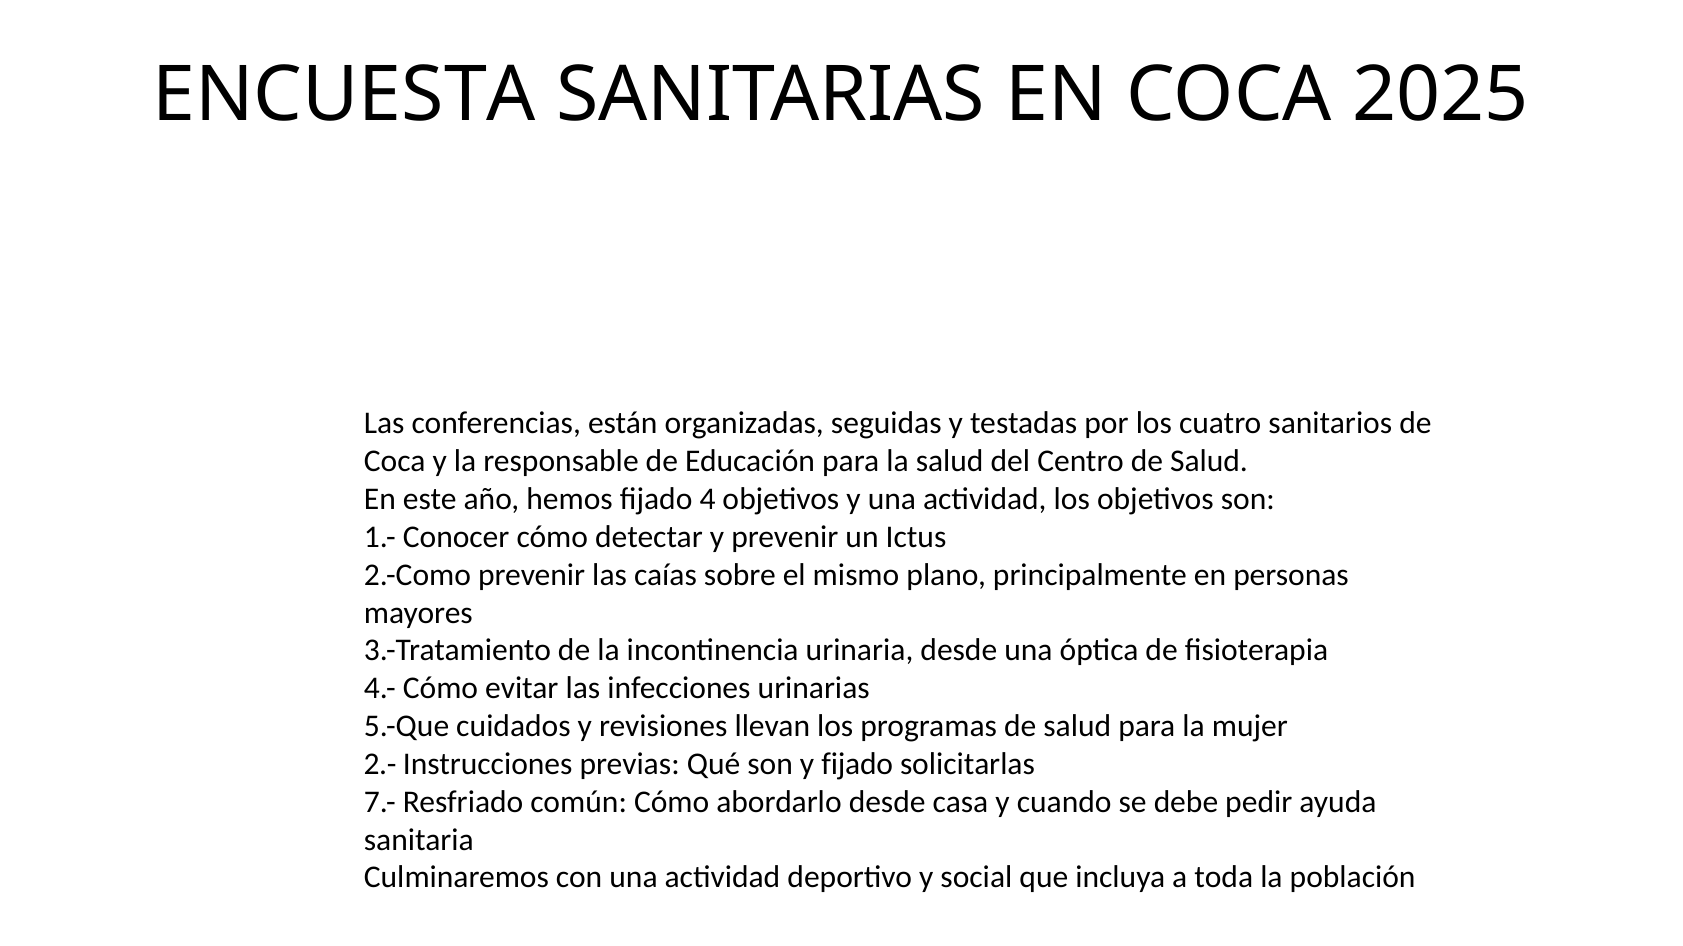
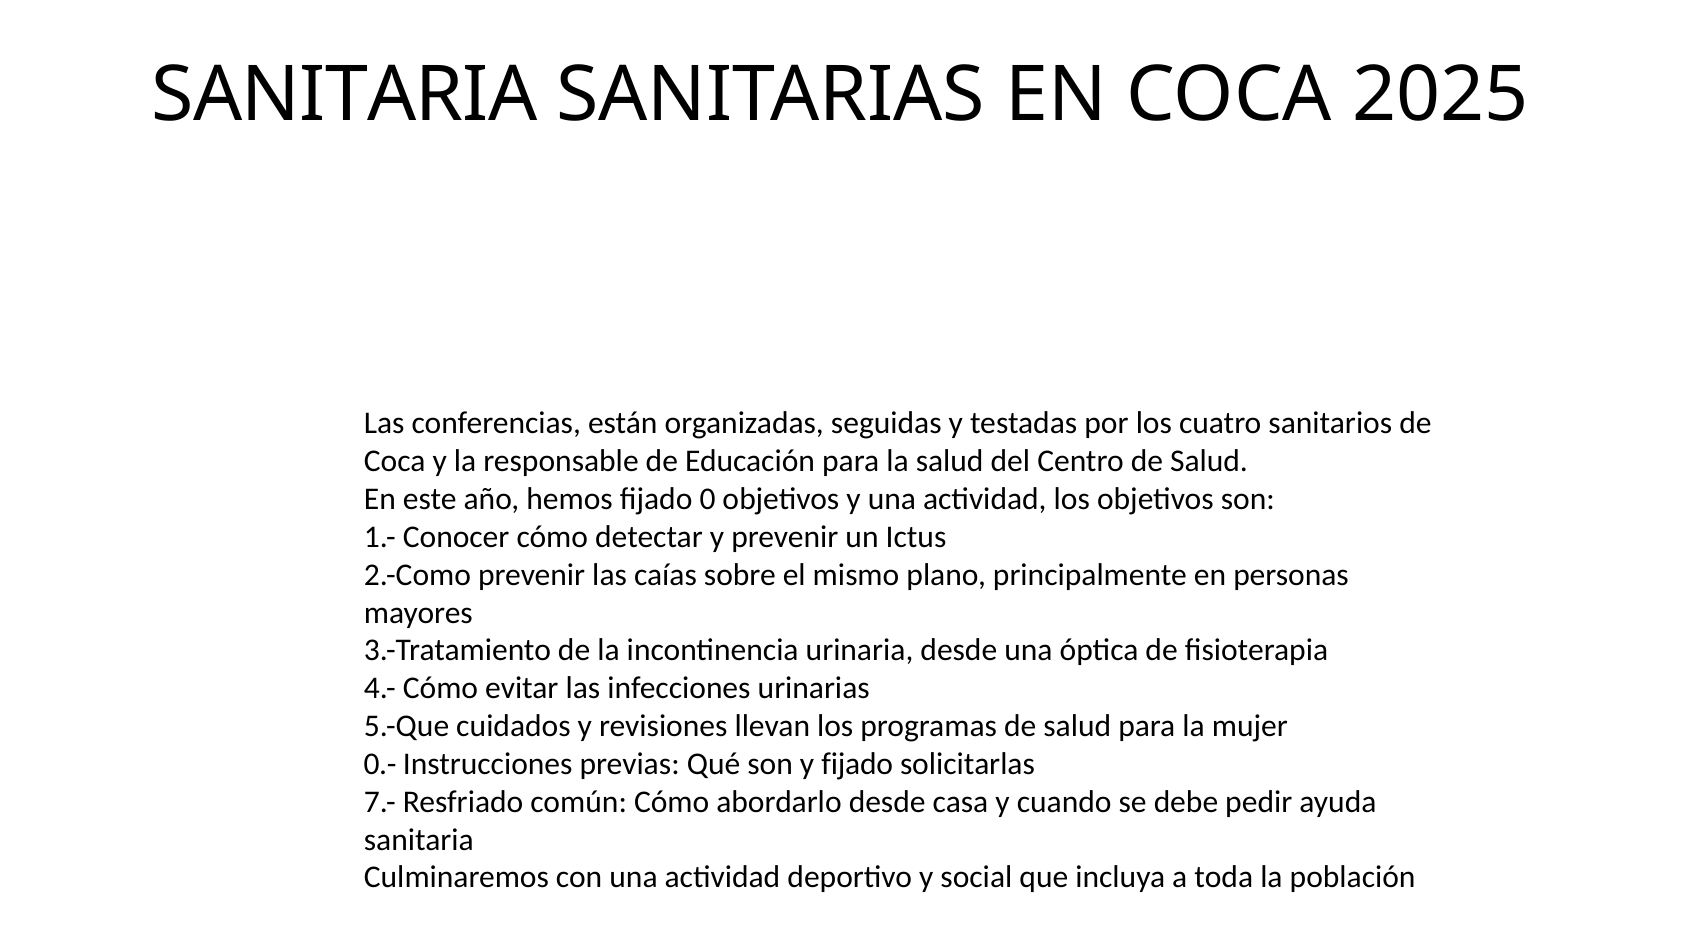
ENCUESTA at (344, 95): ENCUESTA -> SANITARIA
4: 4 -> 0
2.-: 2.- -> 0.-
